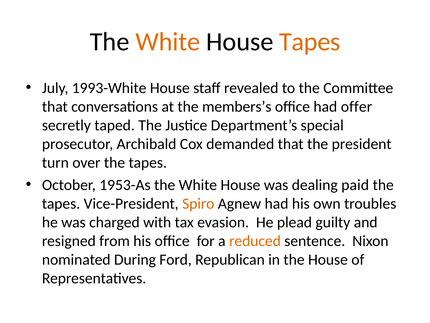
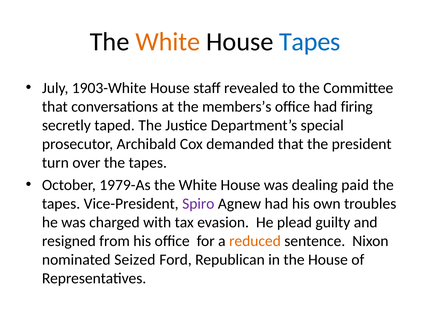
Tapes at (310, 42) colour: orange -> blue
1993-White: 1993-White -> 1903-White
offer: offer -> firing
1953-As: 1953-As -> 1979-As
Spiro colour: orange -> purple
During: During -> Seized
